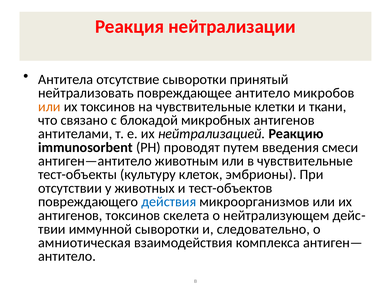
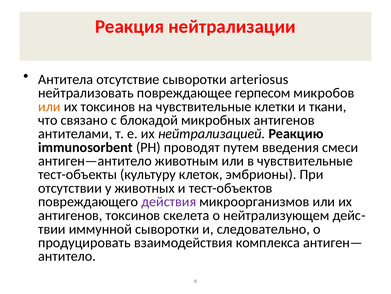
принятый: принятый -> arteriosus
повреждающее антитело: антитело -> герпесом
действия colour: blue -> purple
амниотическая: амниотическая -> продуцировать
